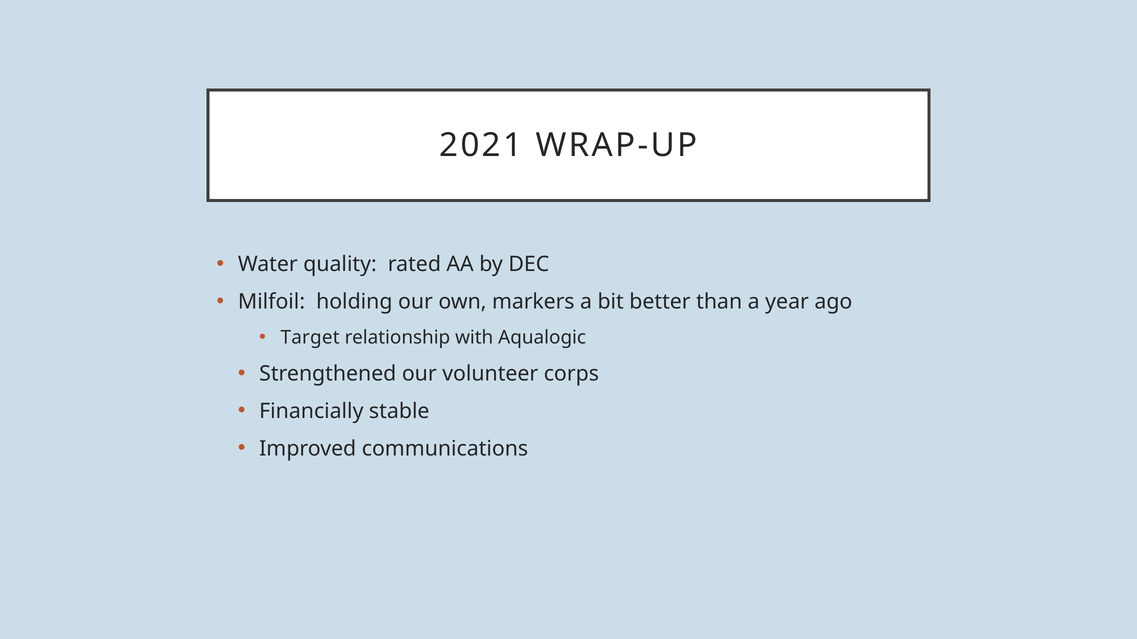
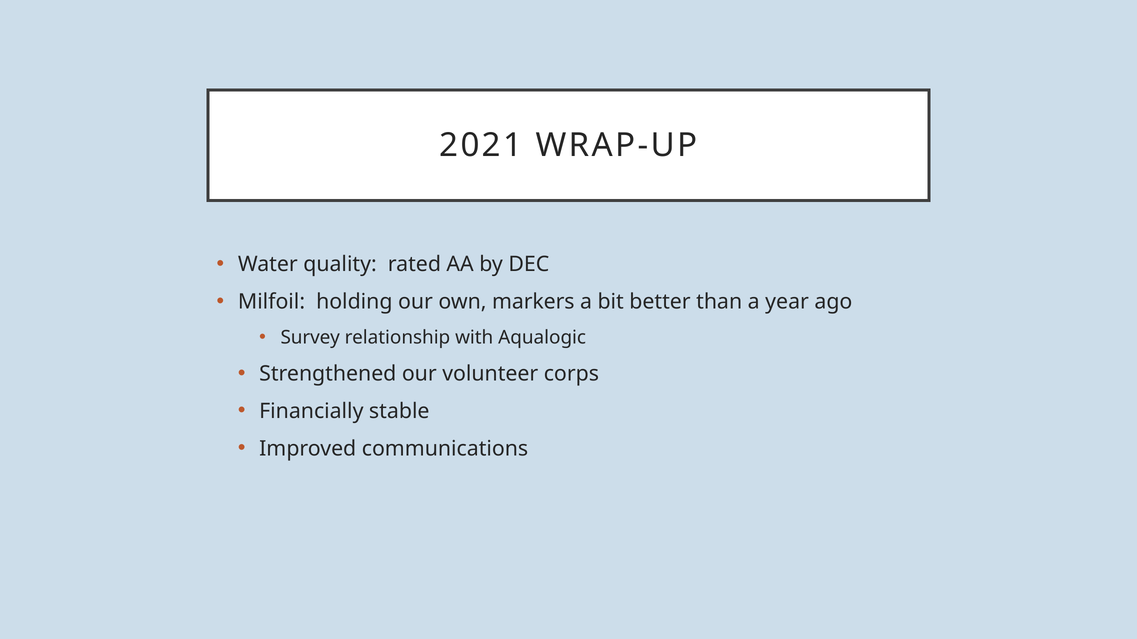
Target: Target -> Survey
